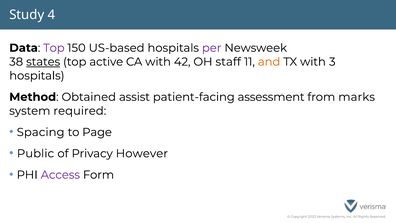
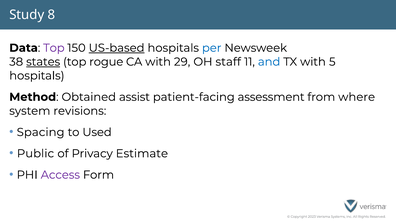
4: 4 -> 8
US-based underline: none -> present
per colour: purple -> blue
active: active -> rogue
42: 42 -> 29
and colour: orange -> blue
3: 3 -> 5
marks: marks -> where
required: required -> revisions
Page: Page -> Used
However: However -> Estimate
